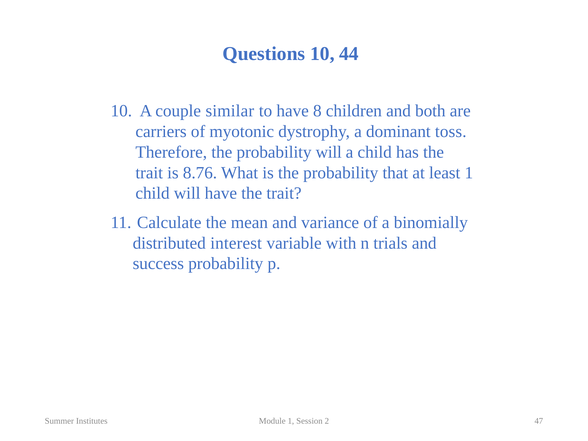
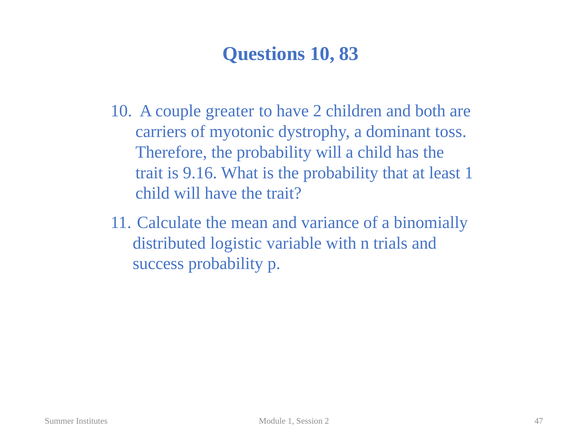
44: 44 -> 83
similar: similar -> greater
have 8: 8 -> 2
8.76: 8.76 -> 9.16
interest: interest -> logistic
